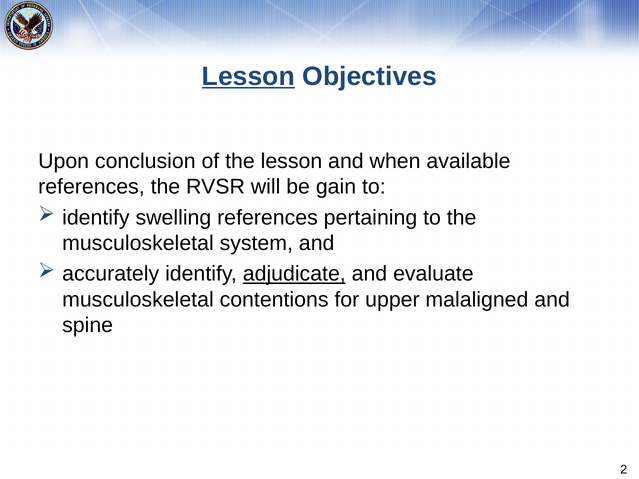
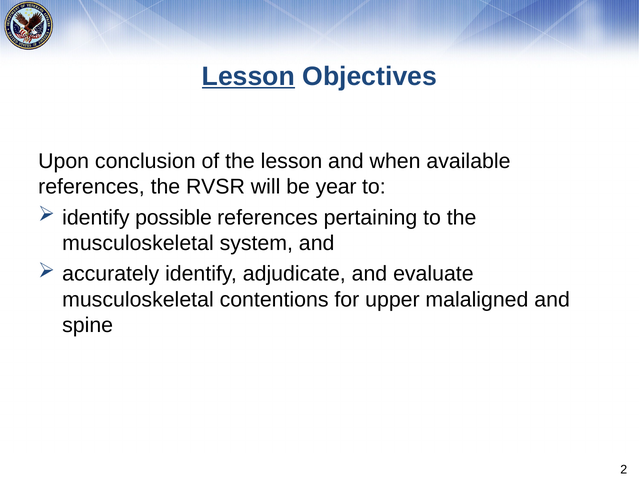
gain: gain -> year
swelling: swelling -> possible
adjudicate underline: present -> none
